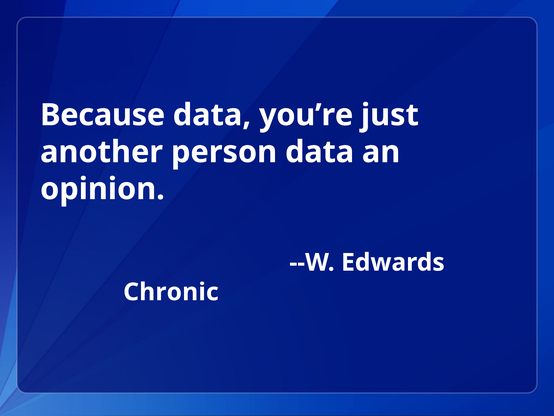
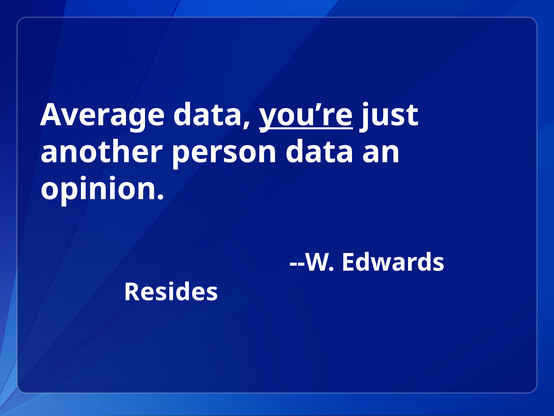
Because: Because -> Average
you’re underline: none -> present
Chronic: Chronic -> Resides
